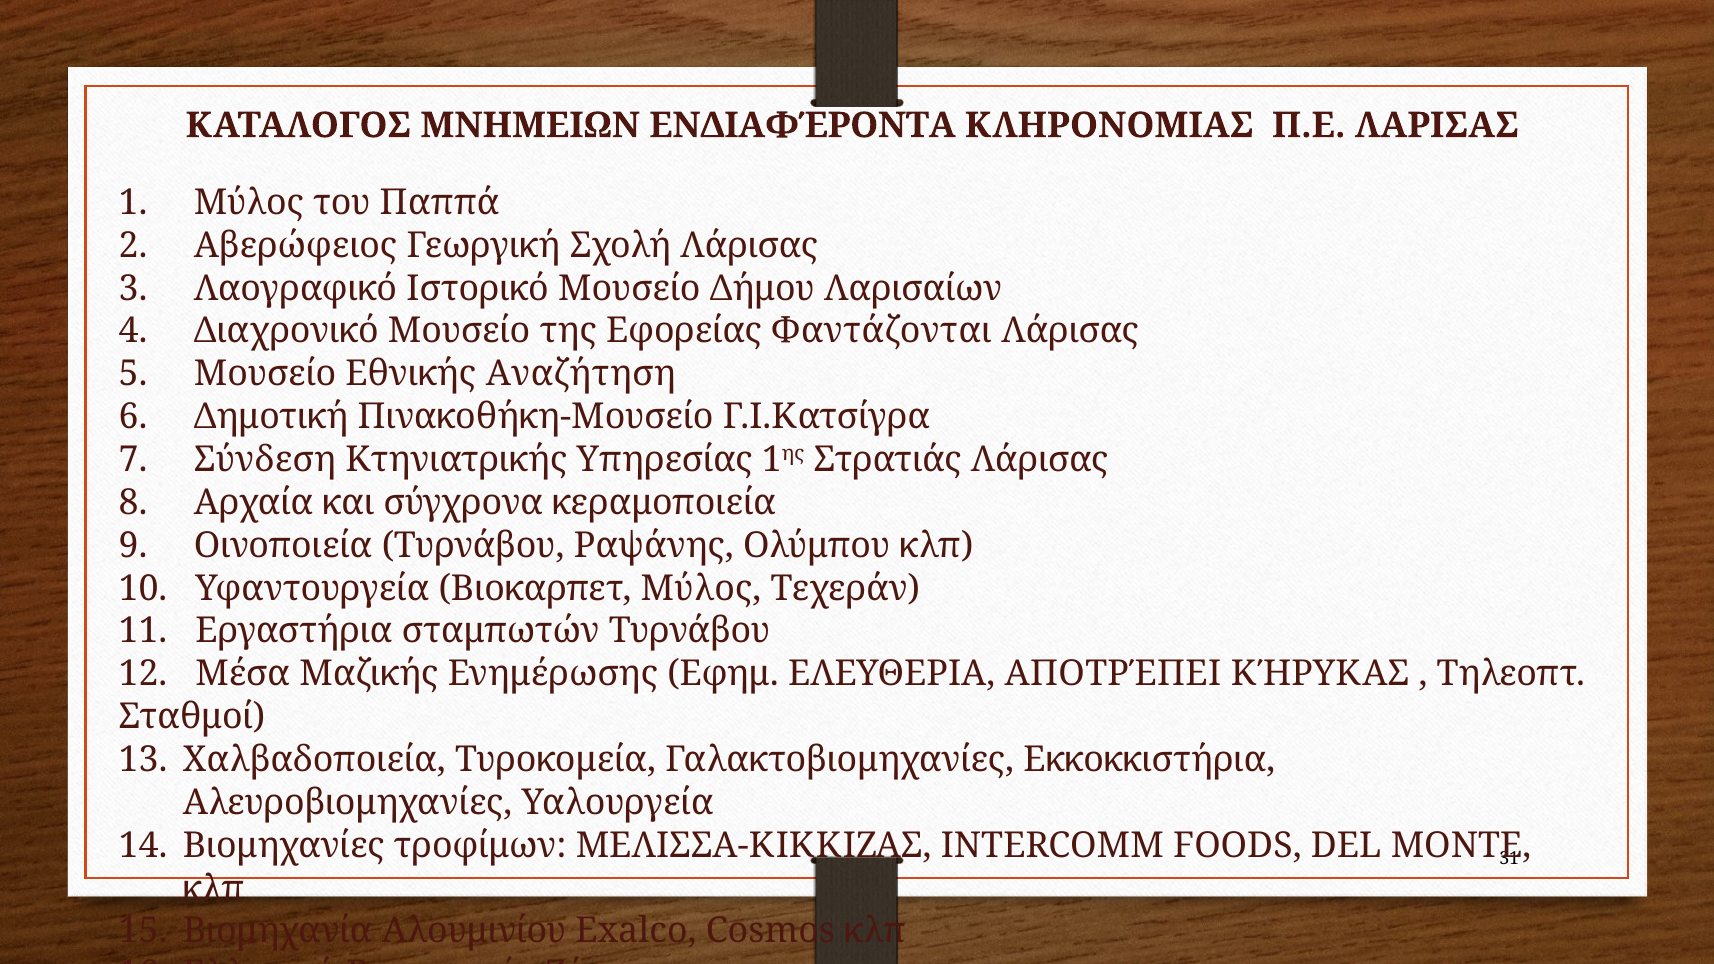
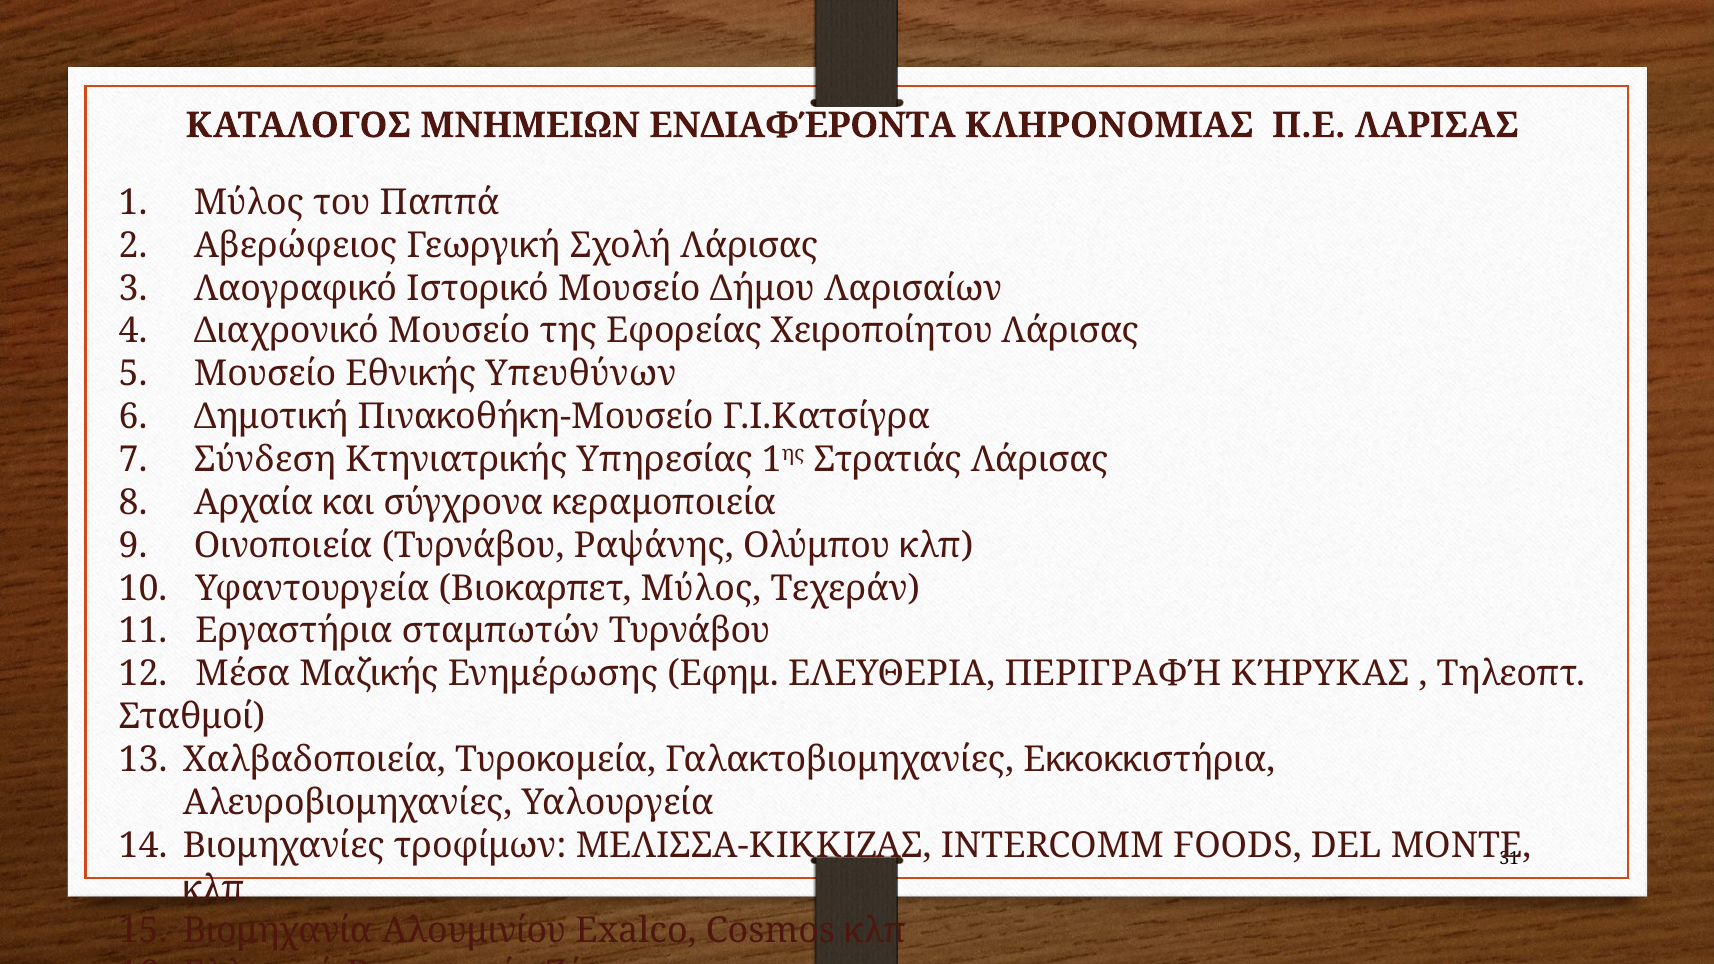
Φαντάζονται: Φαντάζονται -> Χειροποίητου
Αναζήτηση: Αναζήτηση -> Υπευθύνων
ΑΠΟΤΡΈΠΕΙ: ΑΠΟΤΡΈΠΕΙ -> ΠΕΡΙΓΡΑΦΉ
